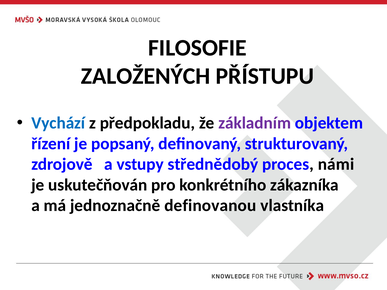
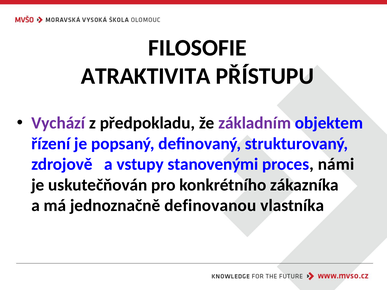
ZALOŽENÝCH: ZALOŽENÝCH -> ATRAKTIVITA
Vychází colour: blue -> purple
střednědobý: střednědobý -> stanovenými
